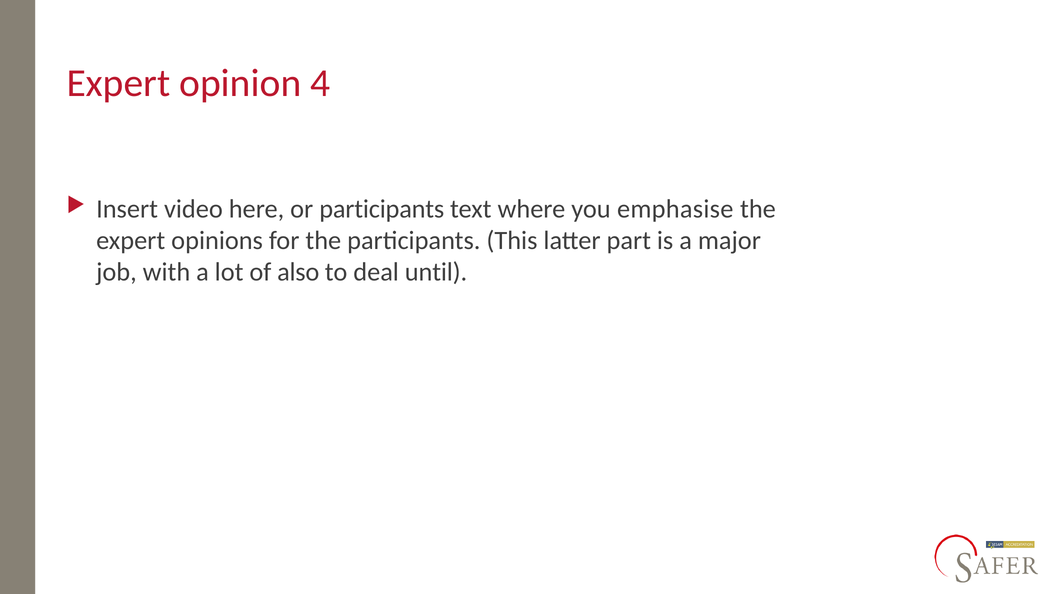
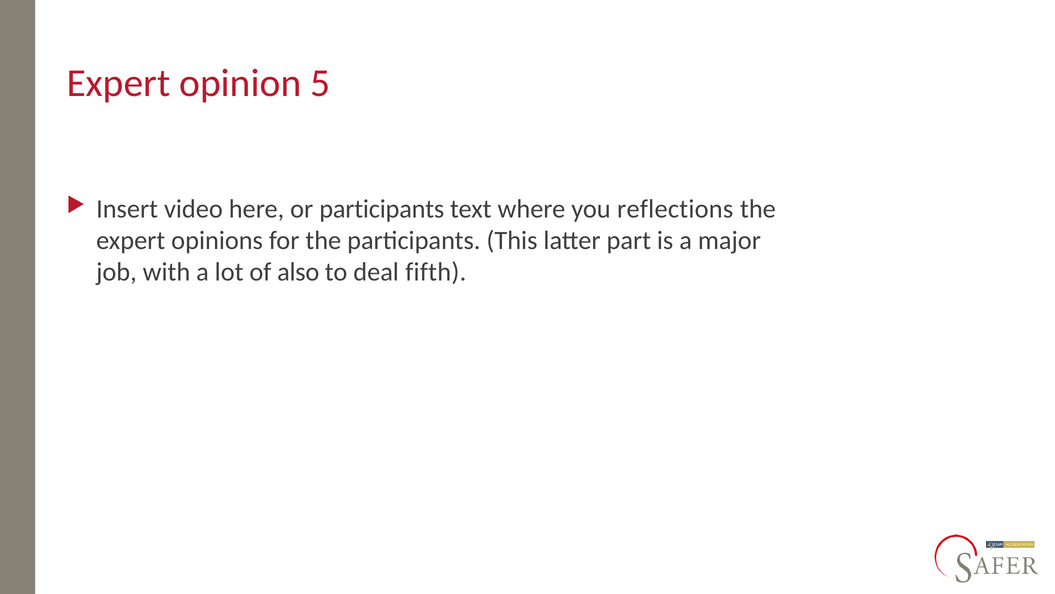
4: 4 -> 5
emphasise: emphasise -> reflections
until: until -> fifth
